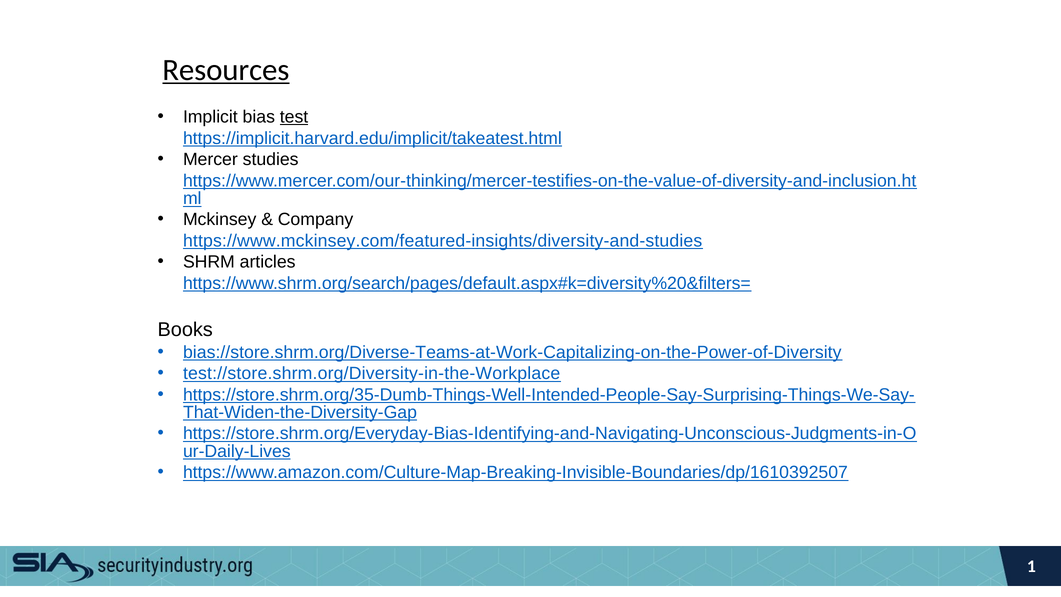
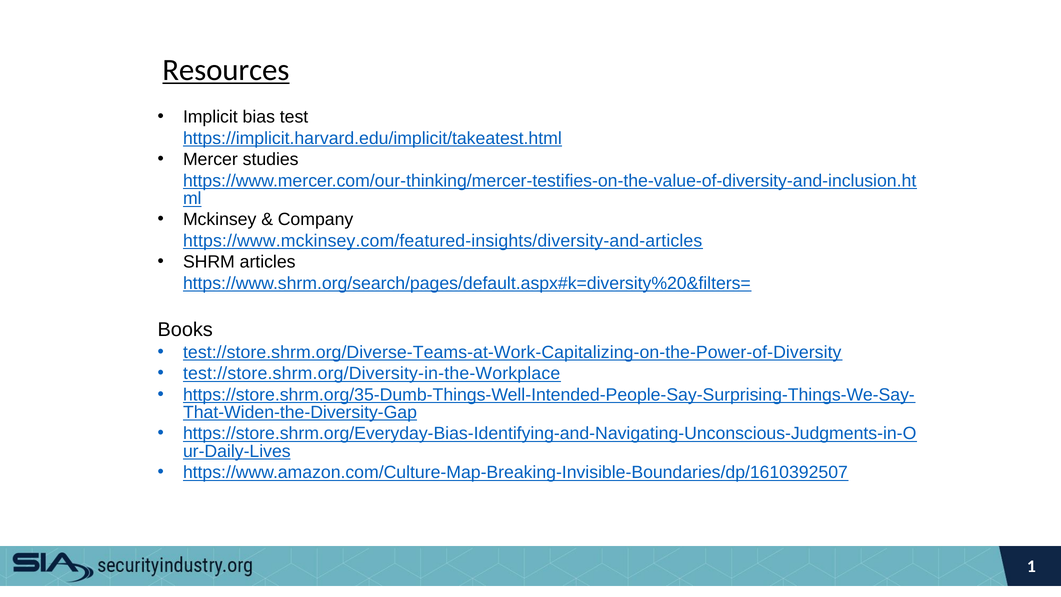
test underline: present -> none
https://www.mckinsey.com/featured-insights/diversity-and-studies: https://www.mckinsey.com/featured-insights/diversity-and-studies -> https://www.mckinsey.com/featured-insights/diversity-and-articles
bias://store.shrm.org/Diverse-Teams-at-Work-Capitalizing-on-the-Power-of-Diversity: bias://store.shrm.org/Diverse-Teams-at-Work-Capitalizing-on-the-Power-of-Diversity -> test://store.shrm.org/Diverse-Teams-at-Work-Capitalizing-on-the-Power-of-Diversity
